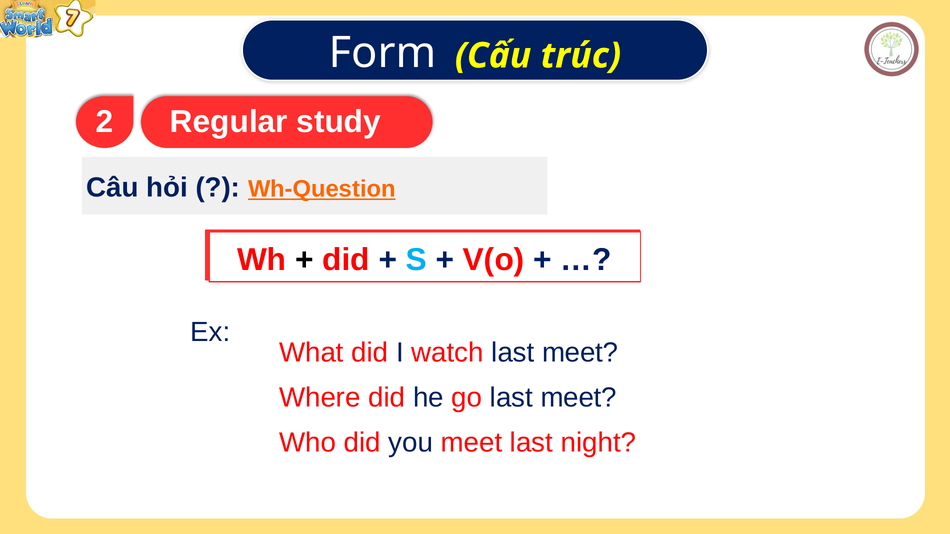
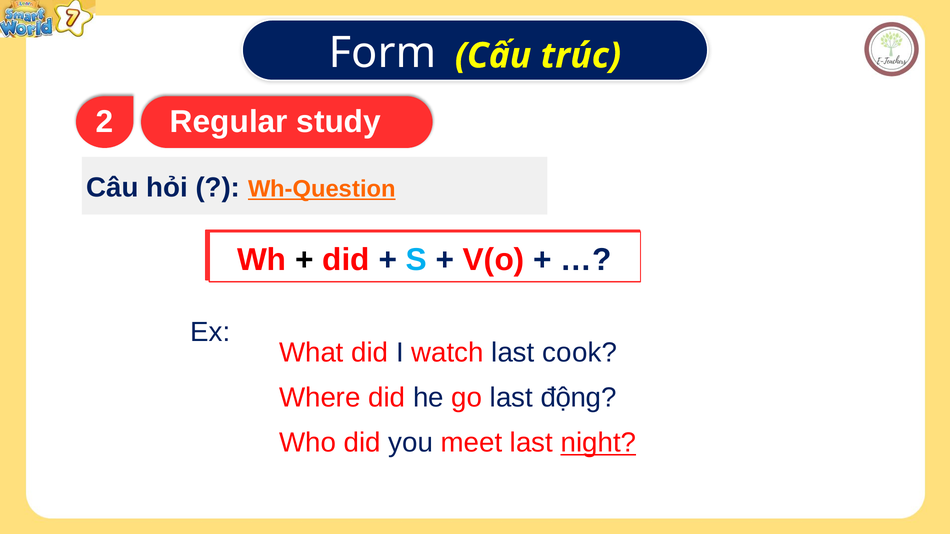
watch last meet: meet -> cook
go last meet: meet -> động
night underline: none -> present
